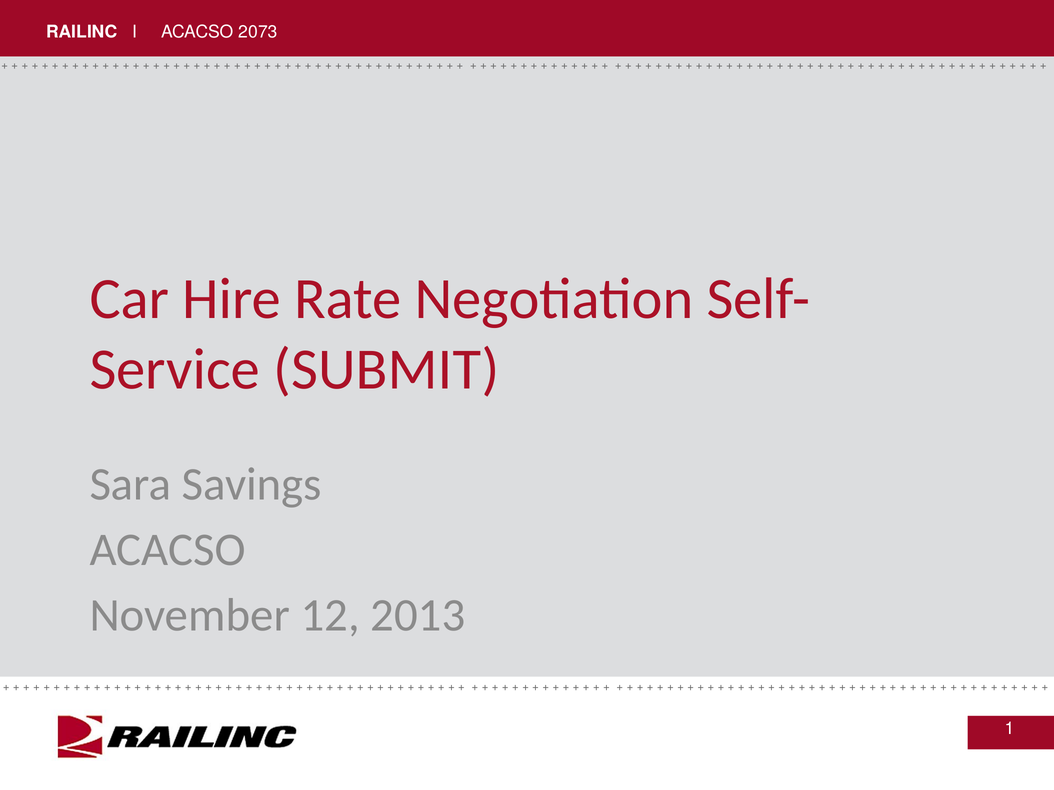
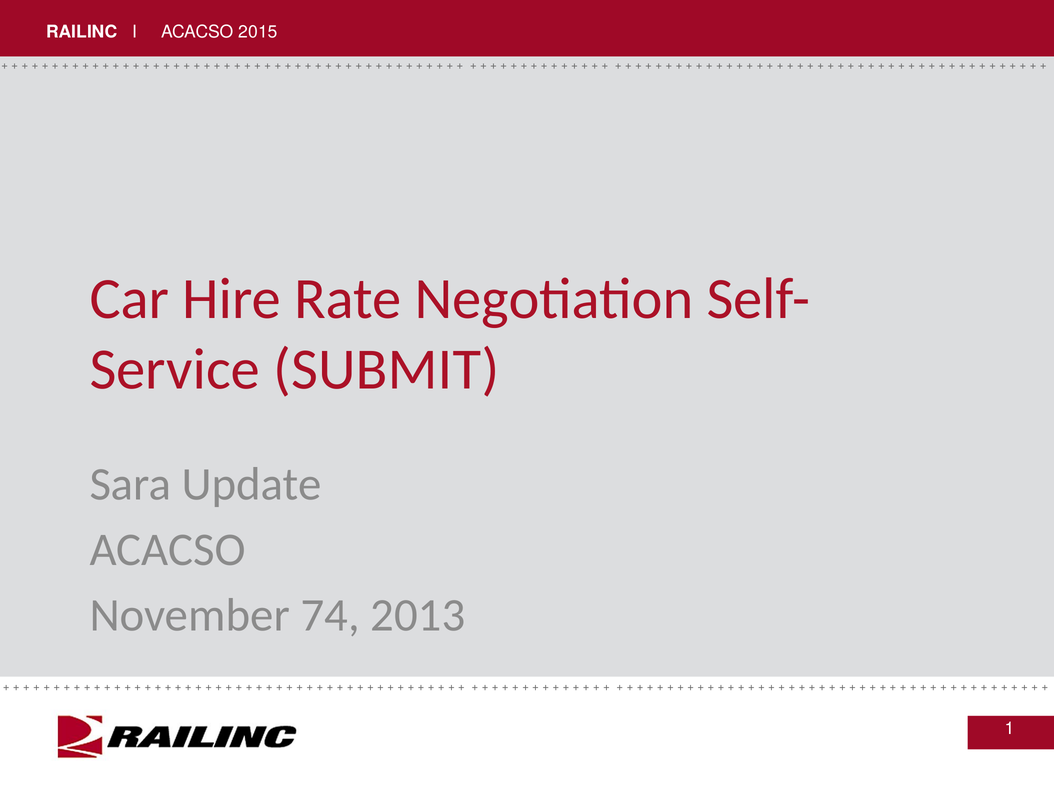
2073: 2073 -> 2015
Savings: Savings -> Update
12: 12 -> 74
